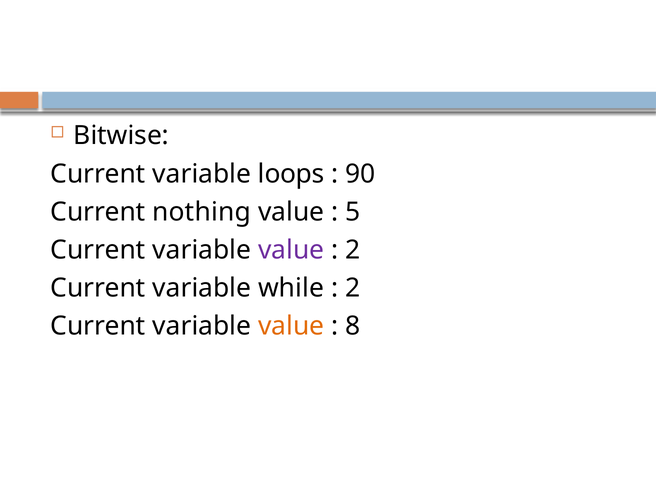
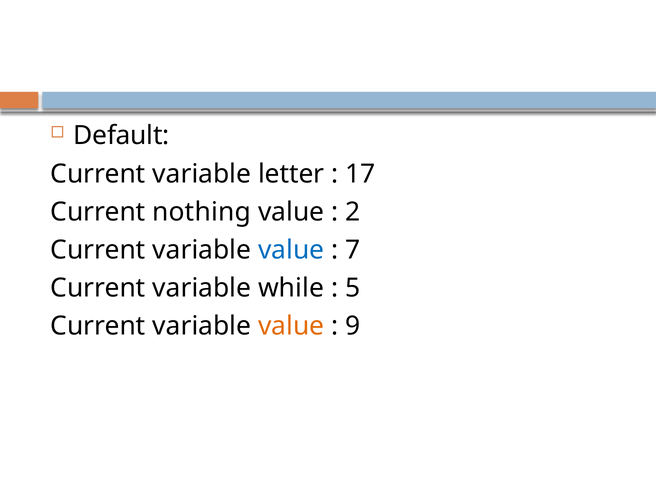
Bitwise: Bitwise -> Default
loops: loops -> letter
90: 90 -> 17
5: 5 -> 2
value at (291, 250) colour: purple -> blue
2 at (353, 250): 2 -> 7
2 at (353, 288): 2 -> 5
8: 8 -> 9
